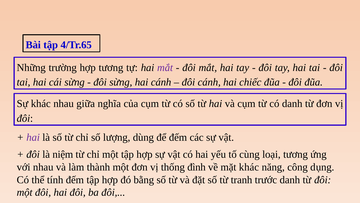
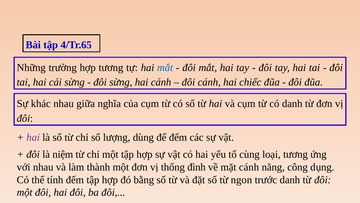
mắt at (165, 67) colour: purple -> blue
mặt khác: khác -> cánh
tranh: tranh -> ngon
